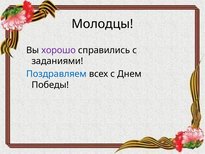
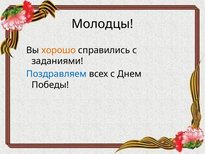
хорошо colour: purple -> orange
